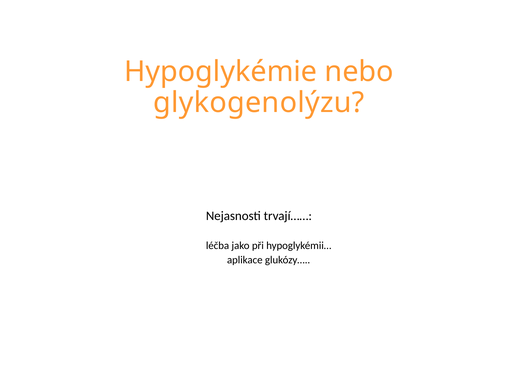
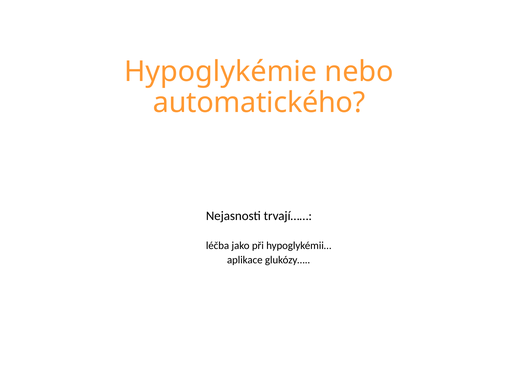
glykogenolýzu: glykogenolýzu -> automatického
